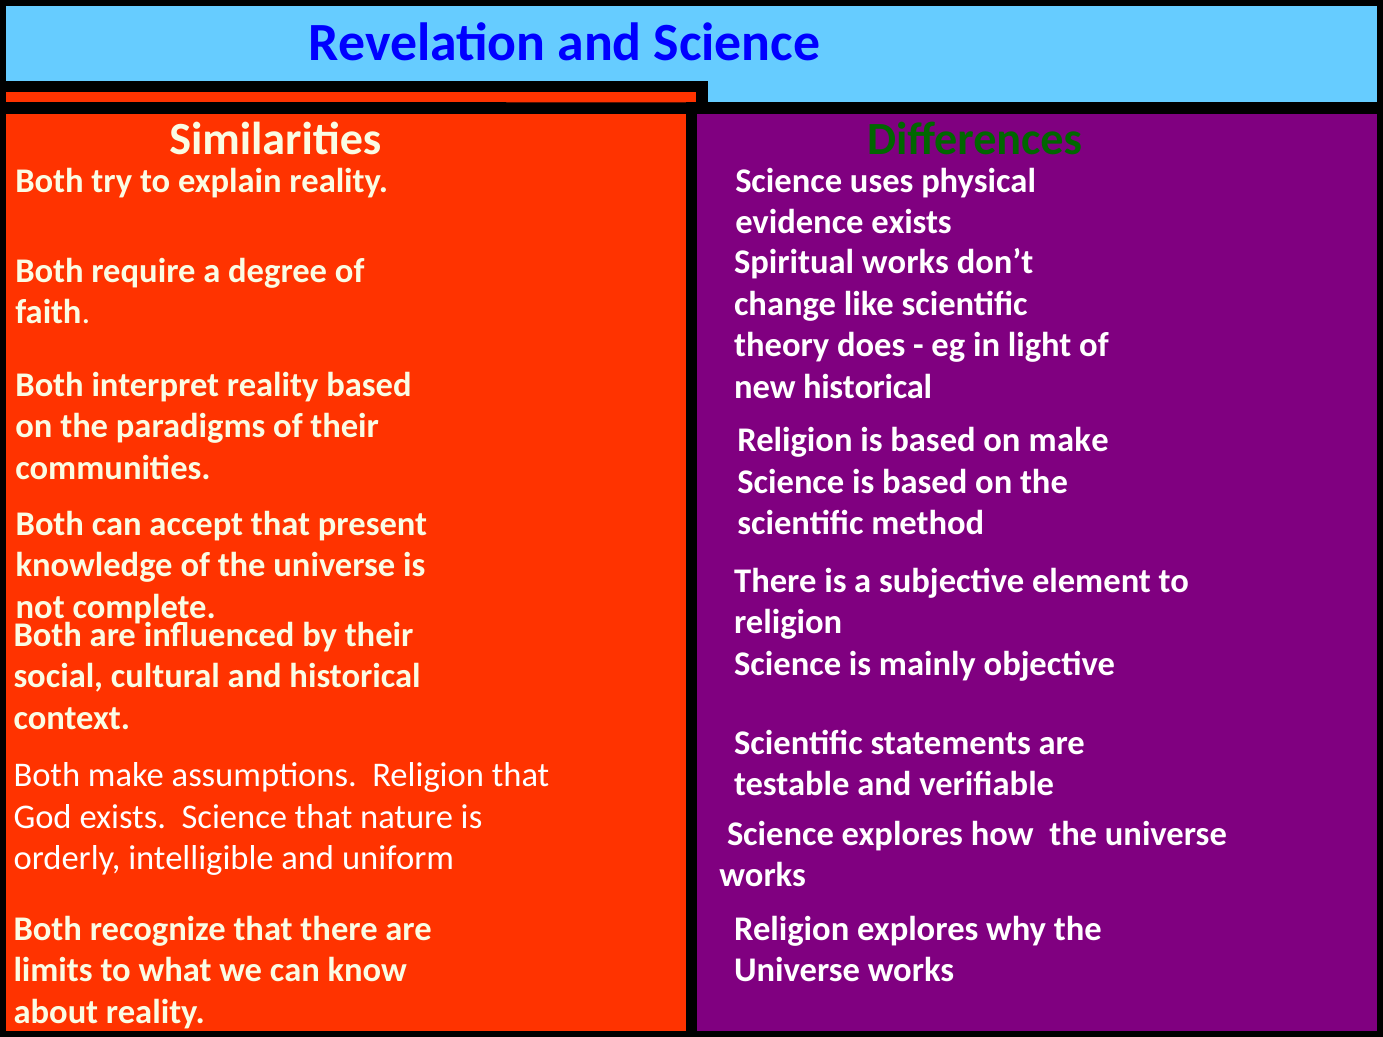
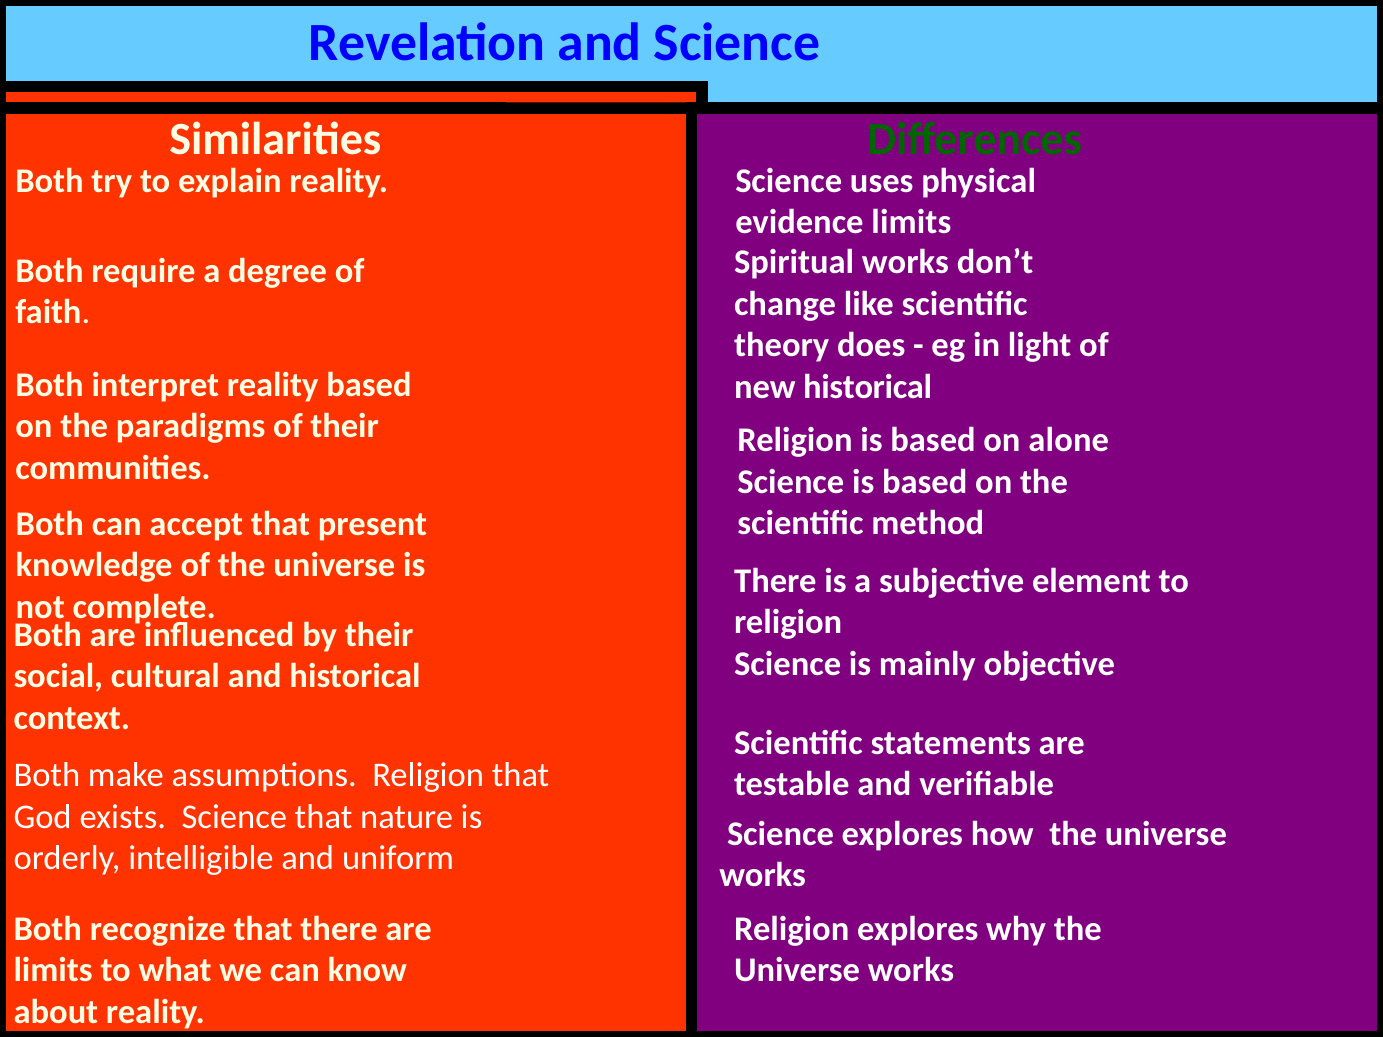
evidence exists: exists -> limits
on make: make -> alone
